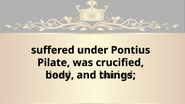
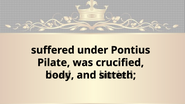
things: things -> sitteth
